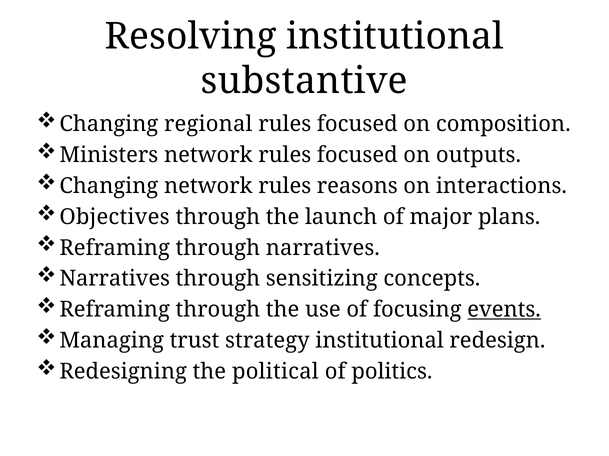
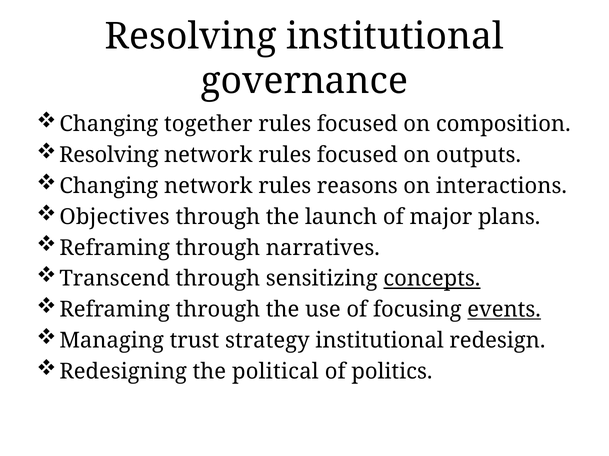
substantive: substantive -> governance
regional: regional -> together
Ministers at (109, 155): Ministers -> Resolving
Narratives at (115, 279): Narratives -> Transcend
concepts underline: none -> present
